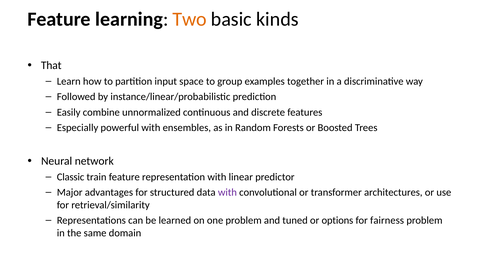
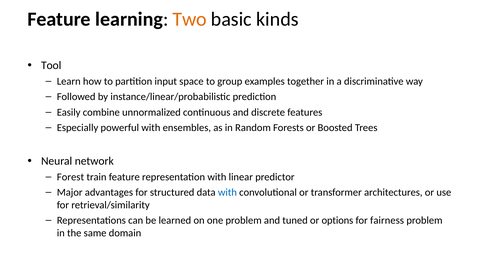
That: That -> Tool
Classic: Classic -> Forest
with at (227, 192) colour: purple -> blue
